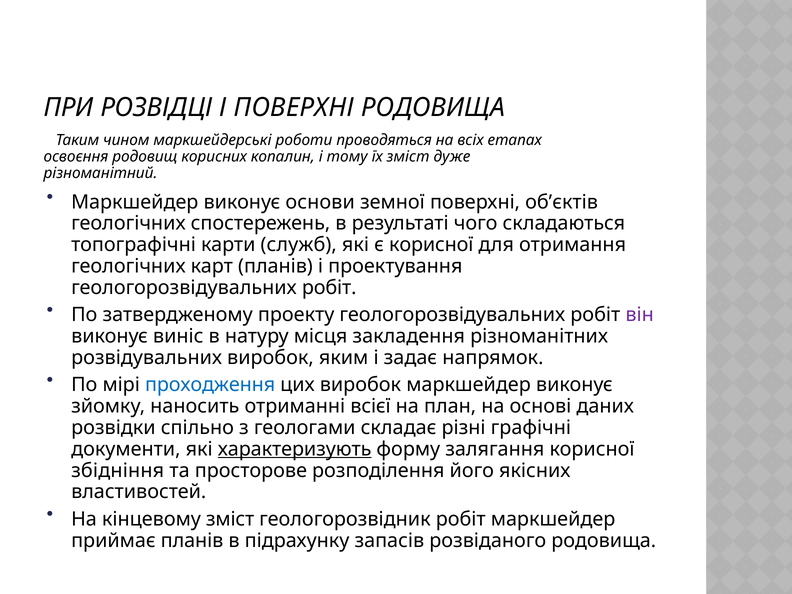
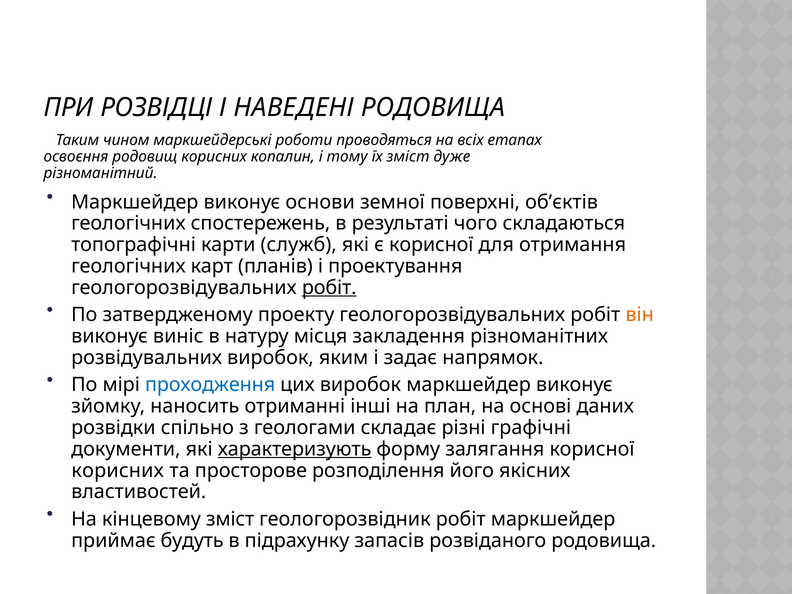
І ПОВЕРХНІ: ПОВЕРХНІ -> НАВЕДЕНІ
робіт at (329, 288) underline: none -> present
він colour: purple -> orange
всієї: всієї -> інші
збідніння at (118, 471): збідніння -> корисних
приймає планів: планів -> будуть
